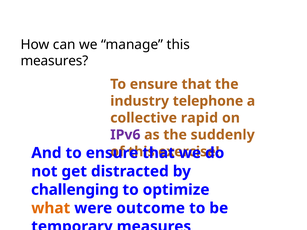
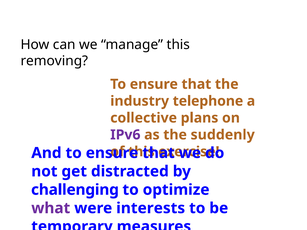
measures at (54, 61): measures -> removing
rapid: rapid -> plans
what colour: orange -> purple
outcome: outcome -> interests
